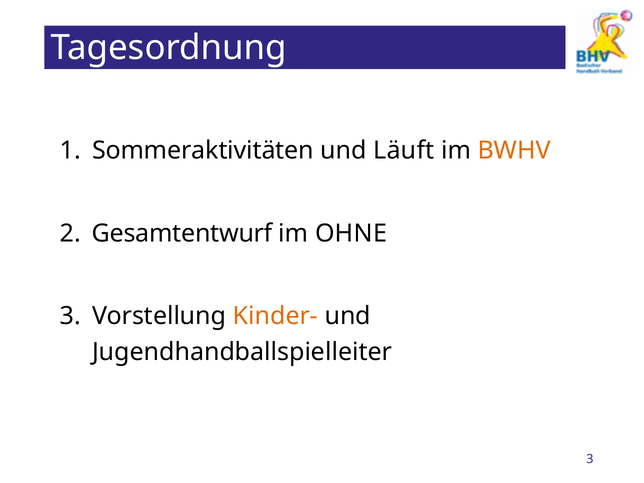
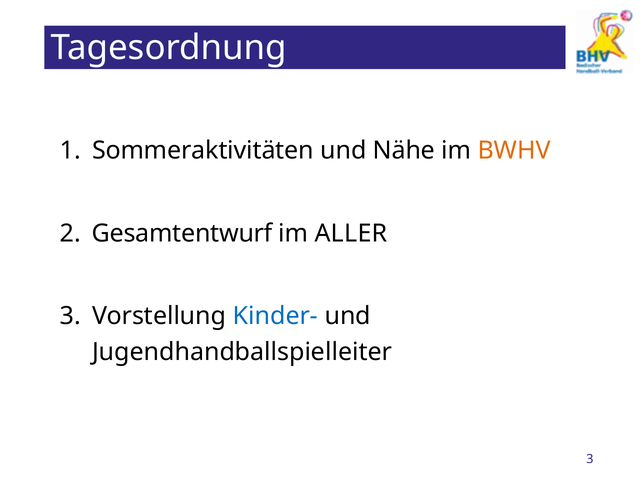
Läuft: Läuft -> Nähe
OHNE: OHNE -> ALLER
Kinder- colour: orange -> blue
